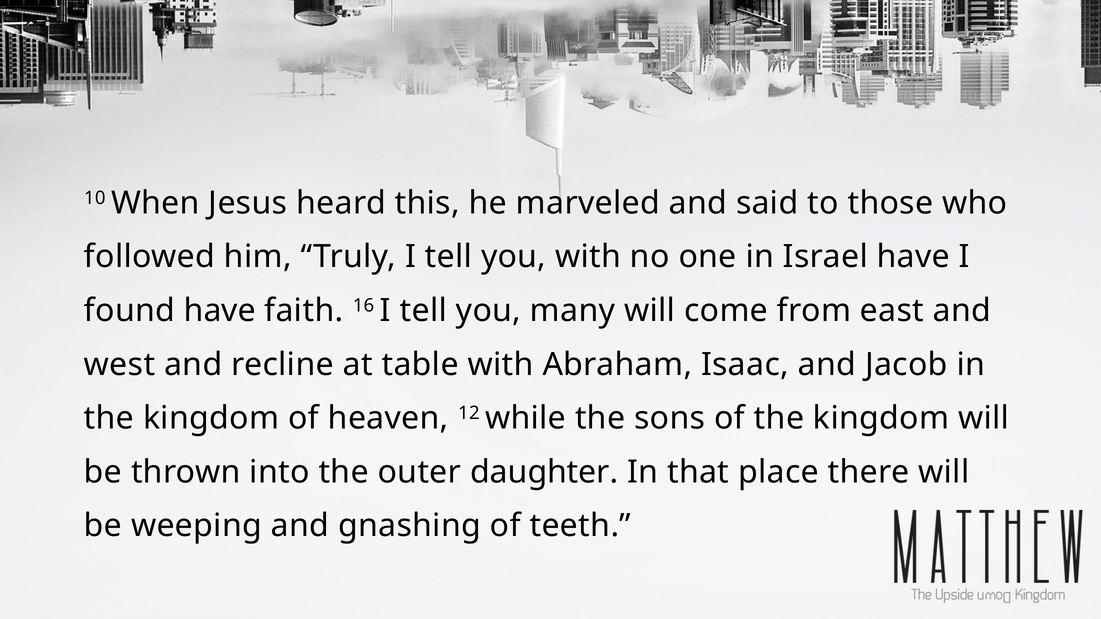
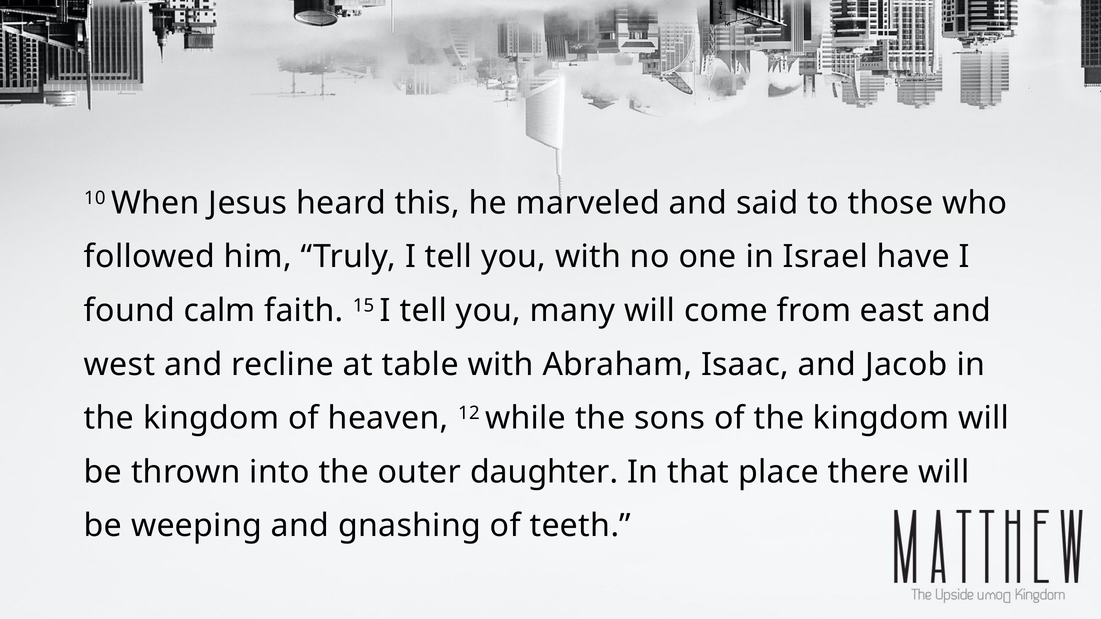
found have: have -> calm
16: 16 -> 15
